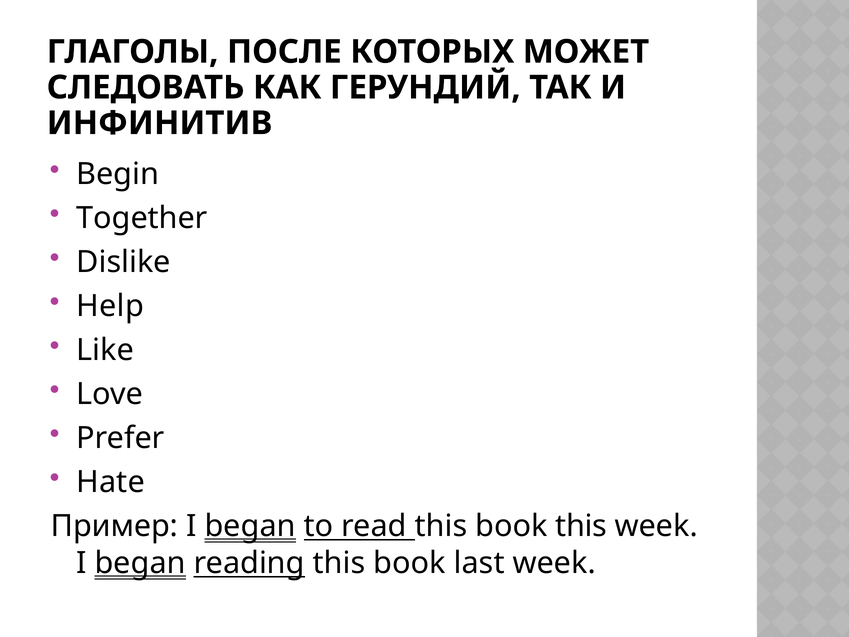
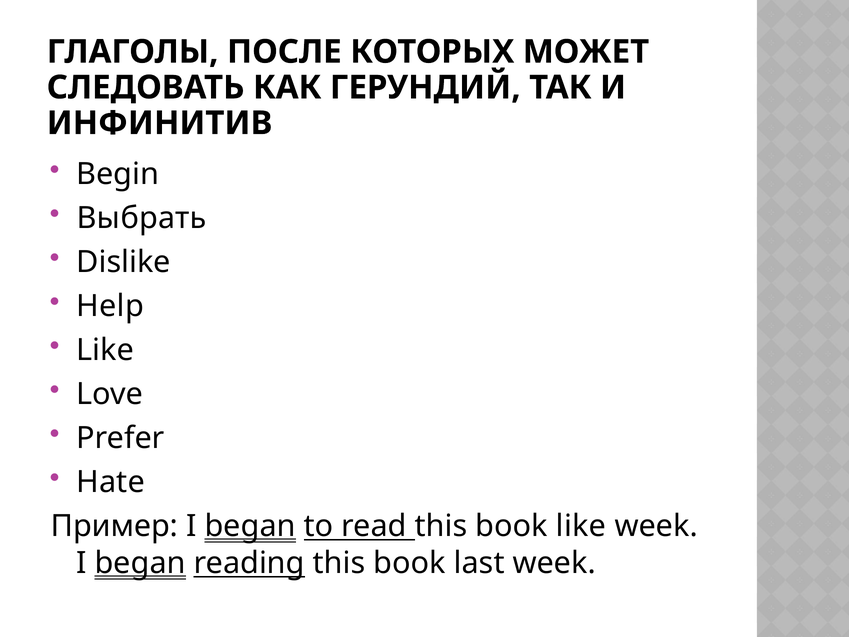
Together: Together -> Выбрать
book this: this -> like
